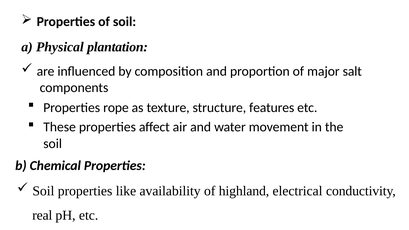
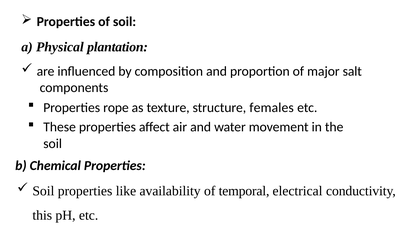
features: features -> females
highland: highland -> temporal
real: real -> this
